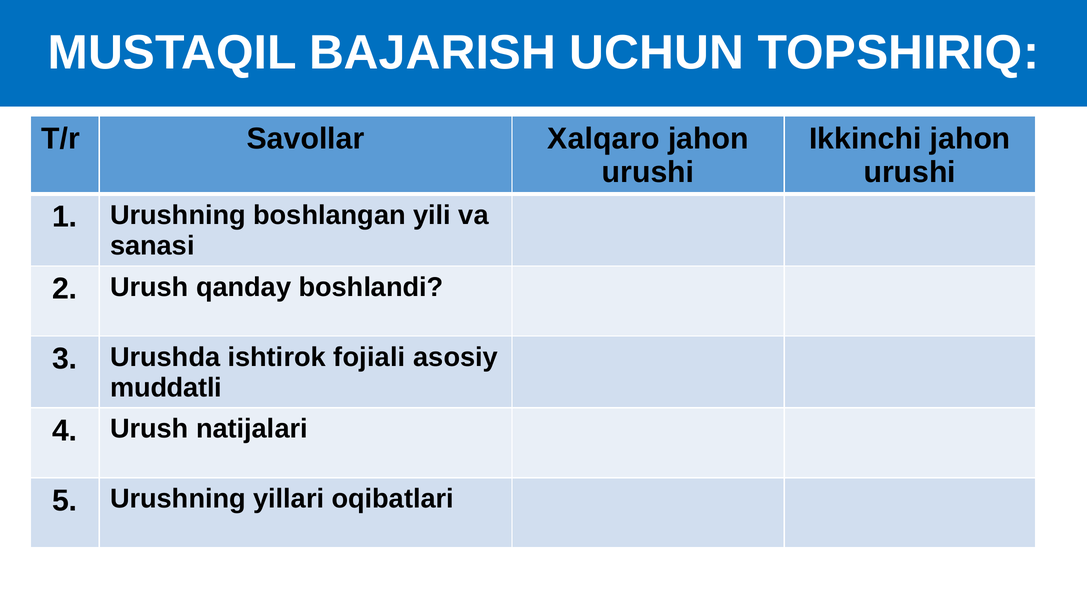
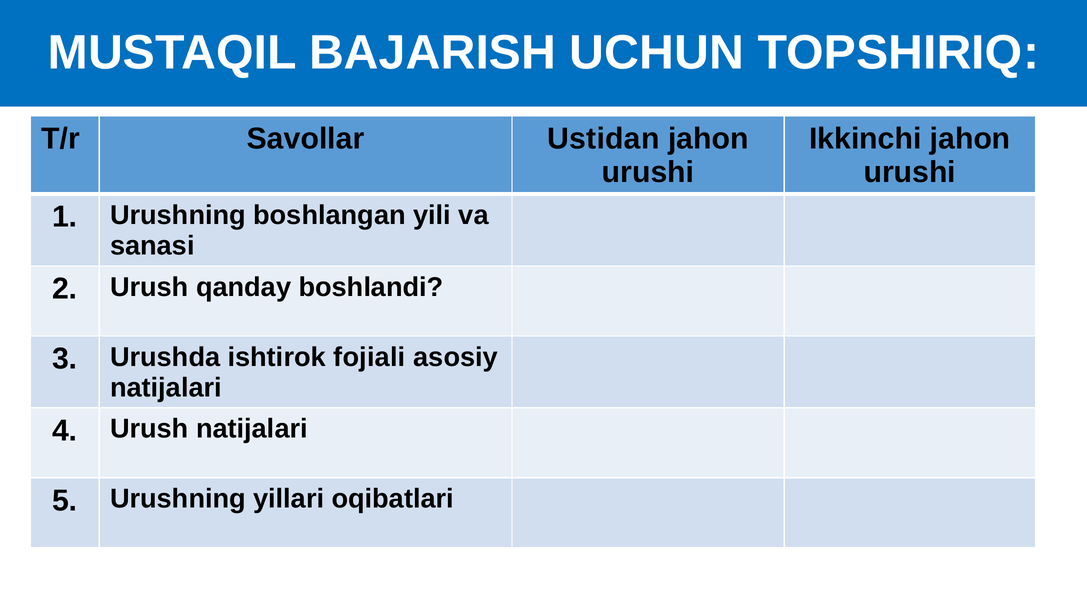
Xalqaro: Xalqaro -> Ustidan
muddatli at (166, 387): muddatli -> natijalari
